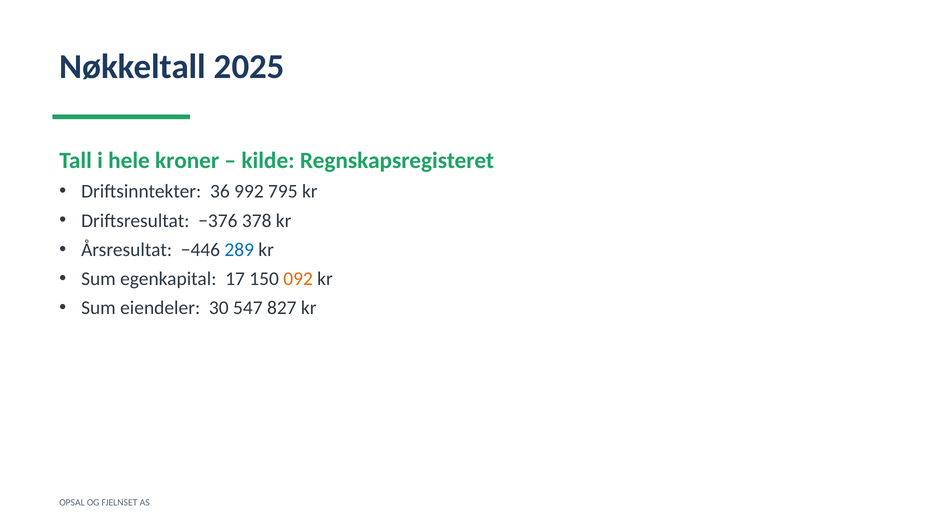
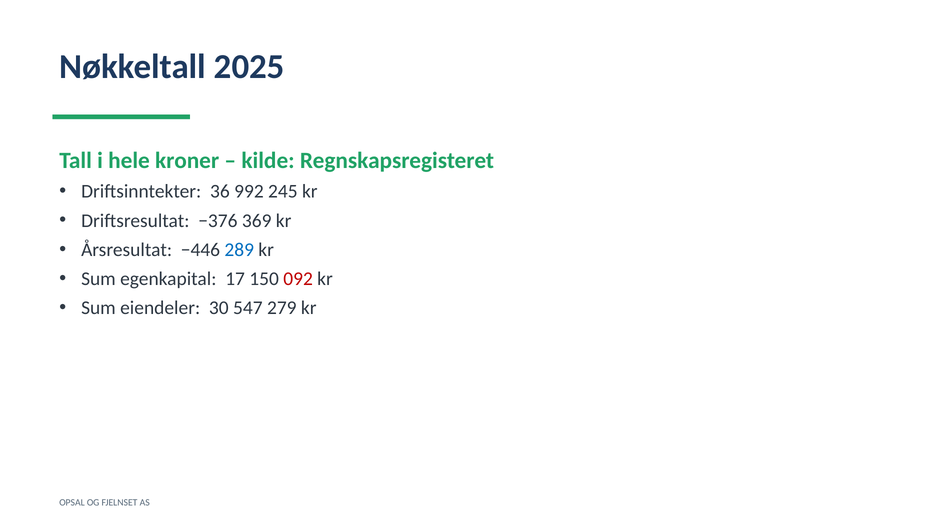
795: 795 -> 245
378: 378 -> 369
092 colour: orange -> red
827: 827 -> 279
